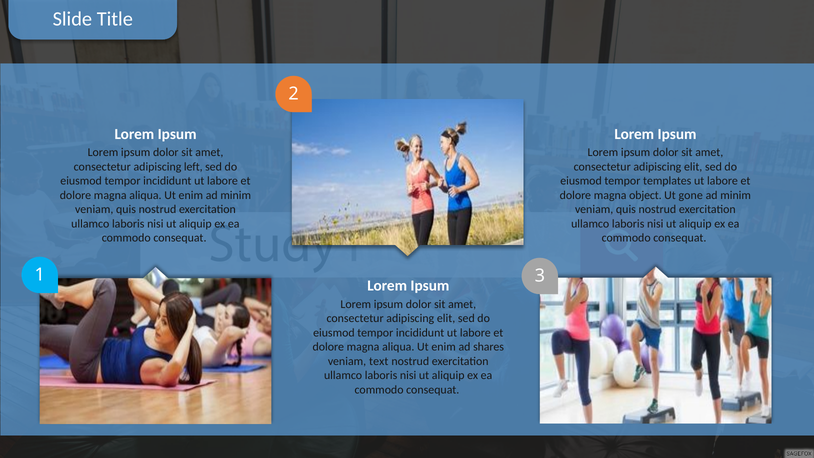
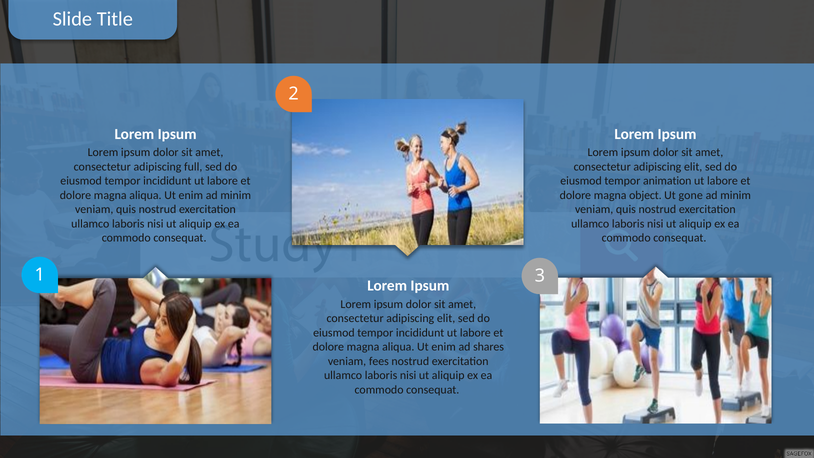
left: left -> full
templates: templates -> animation
text: text -> fees
